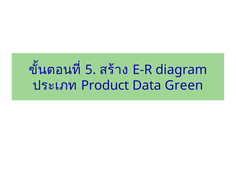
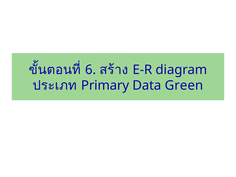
5: 5 -> 6
Product: Product -> Primary
